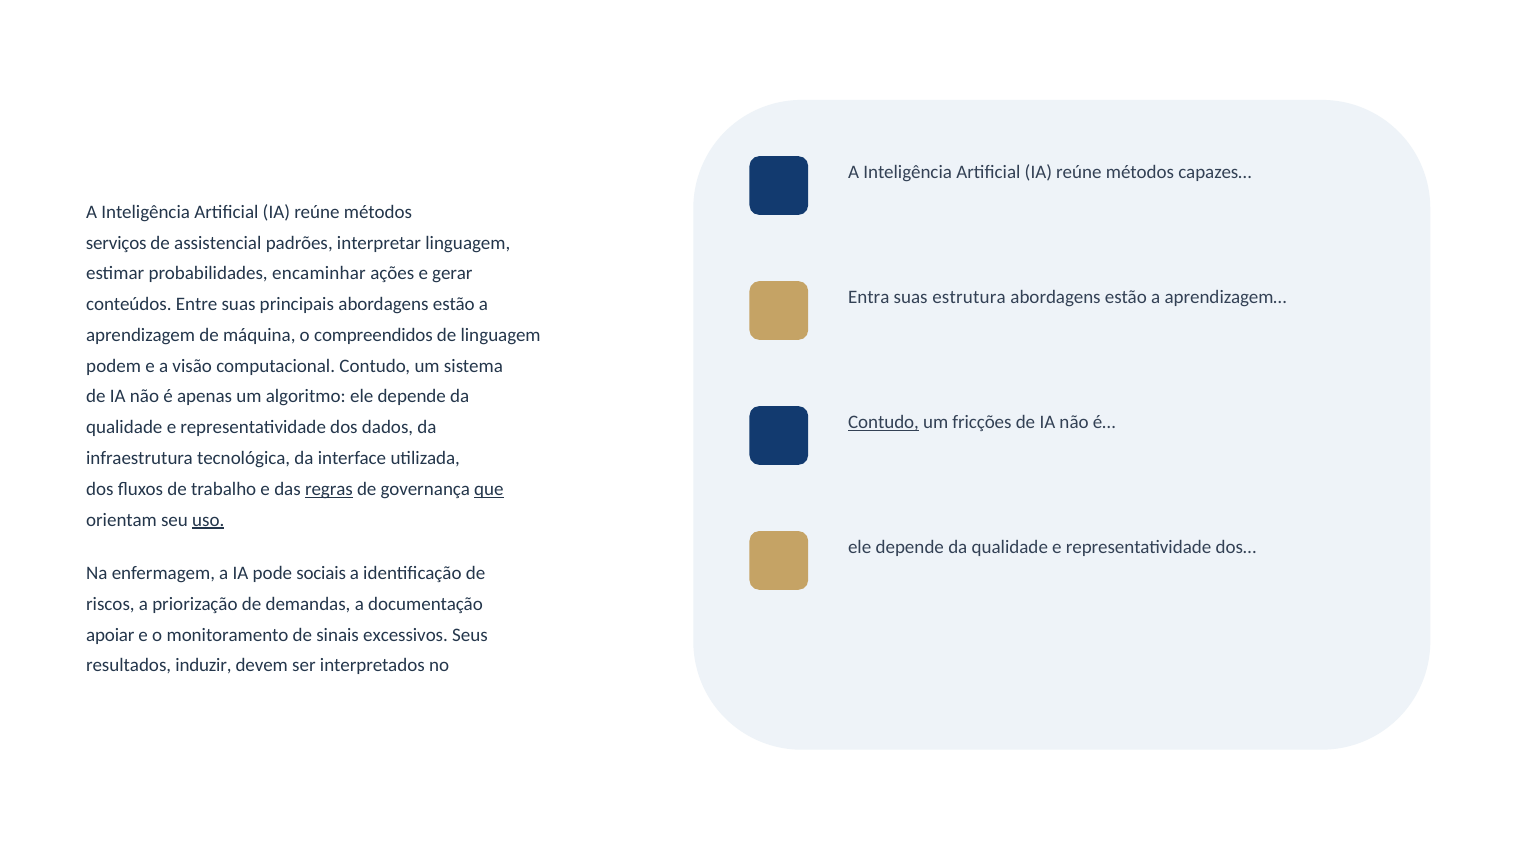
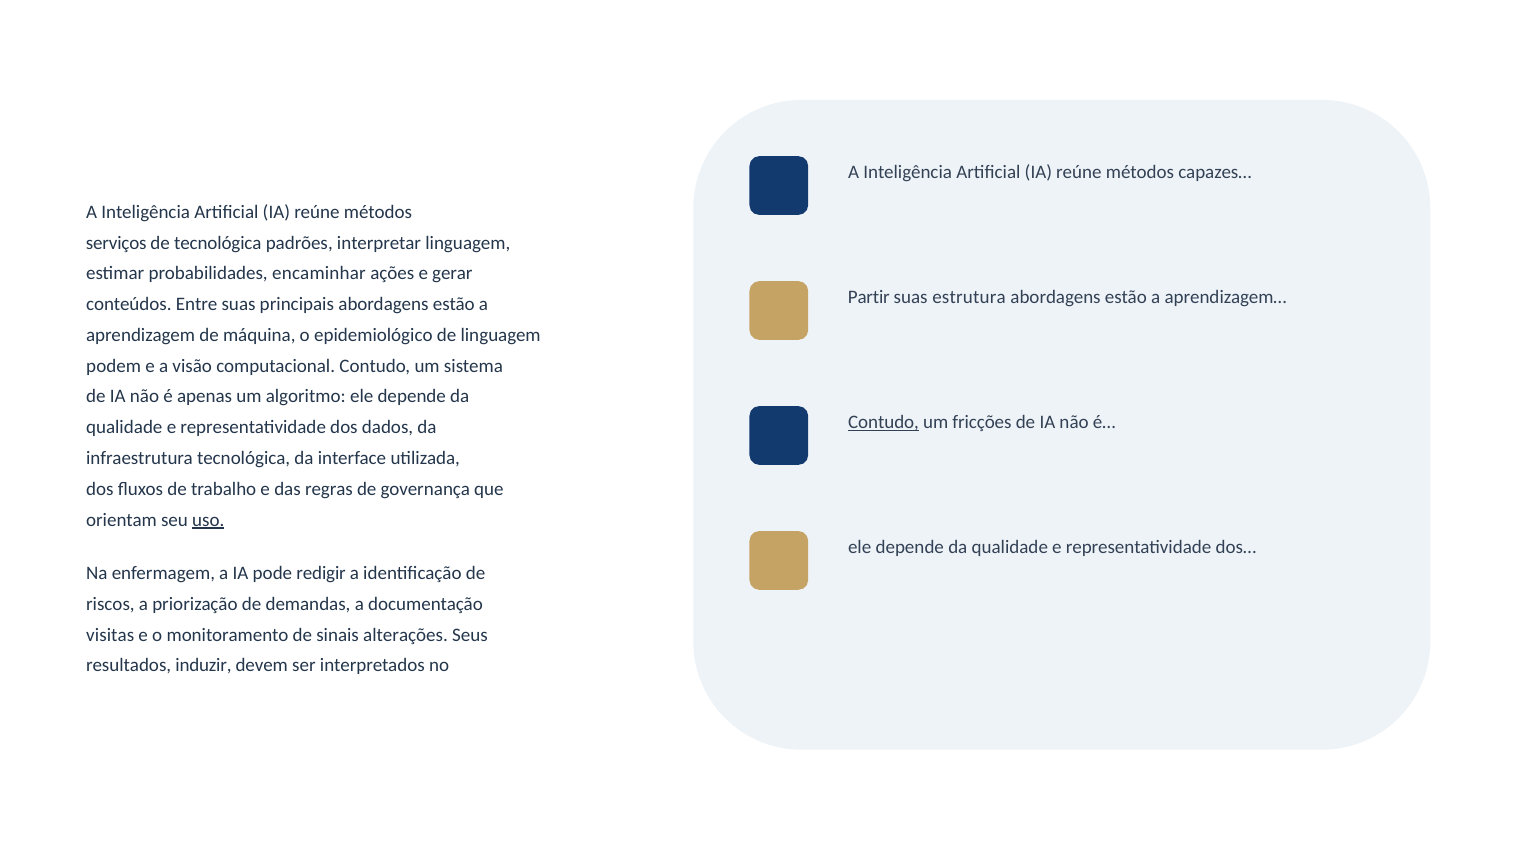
de assistencial: assistencial -> tecnológica
Entra: Entra -> Partir
compreendidos: compreendidos -> epidemiológico
regras underline: present -> none
que underline: present -> none
sociais: sociais -> redigir
apoiar: apoiar -> visitas
excessivos: excessivos -> alterações
